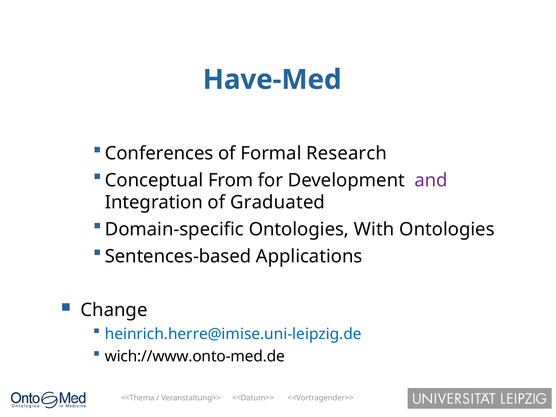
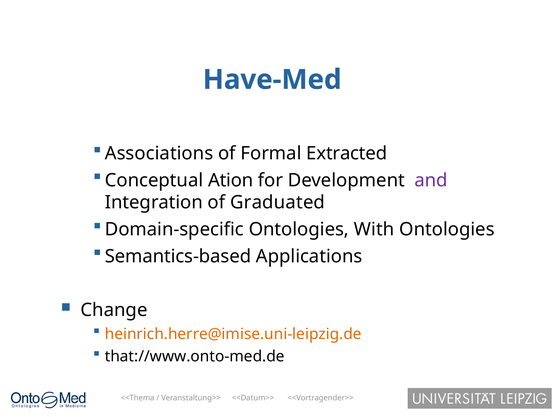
Conferences: Conferences -> Associations
Research: Research -> Extracted
From: From -> Ation
Sentences-based: Sentences-based -> Semantics-based
heinrich.herre@imise.uni-leipzig.de colour: blue -> orange
wich://www.onto-med.de: wich://www.onto-med.de -> that://www.onto-med.de
